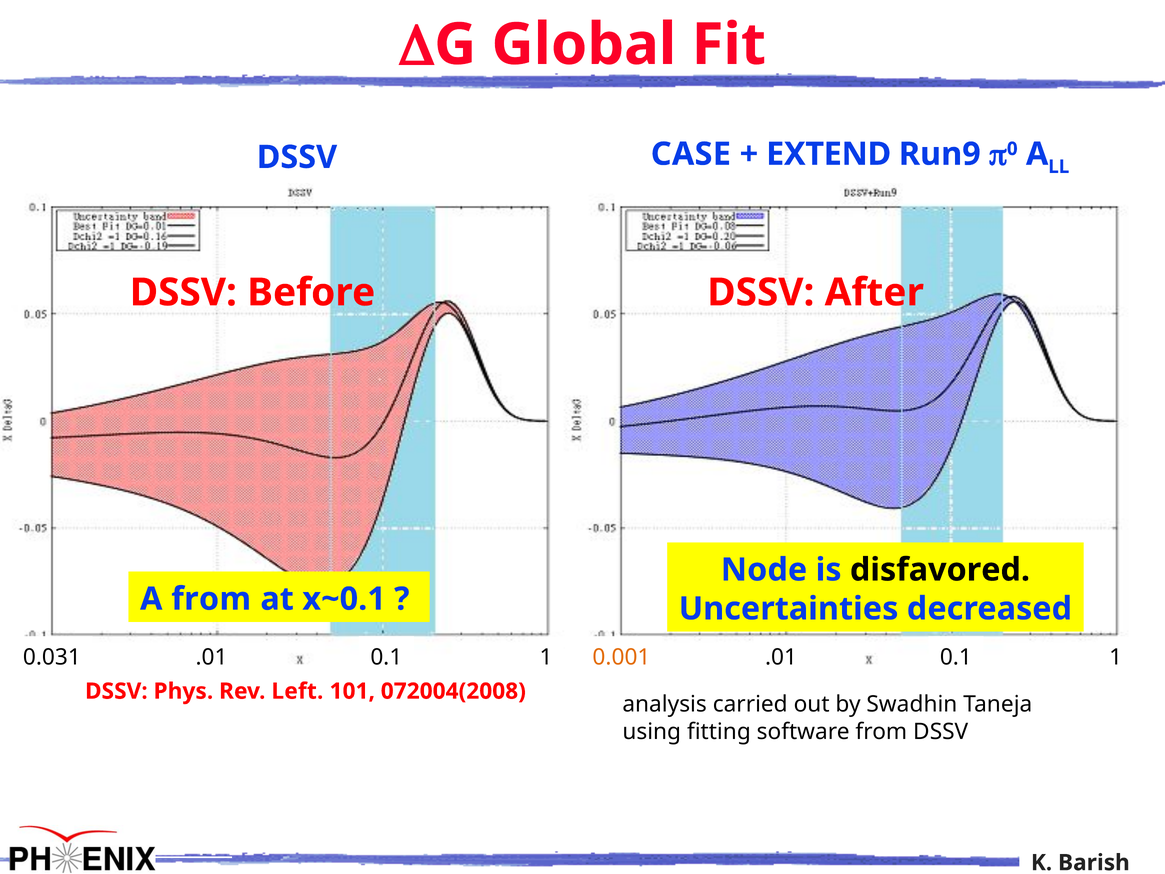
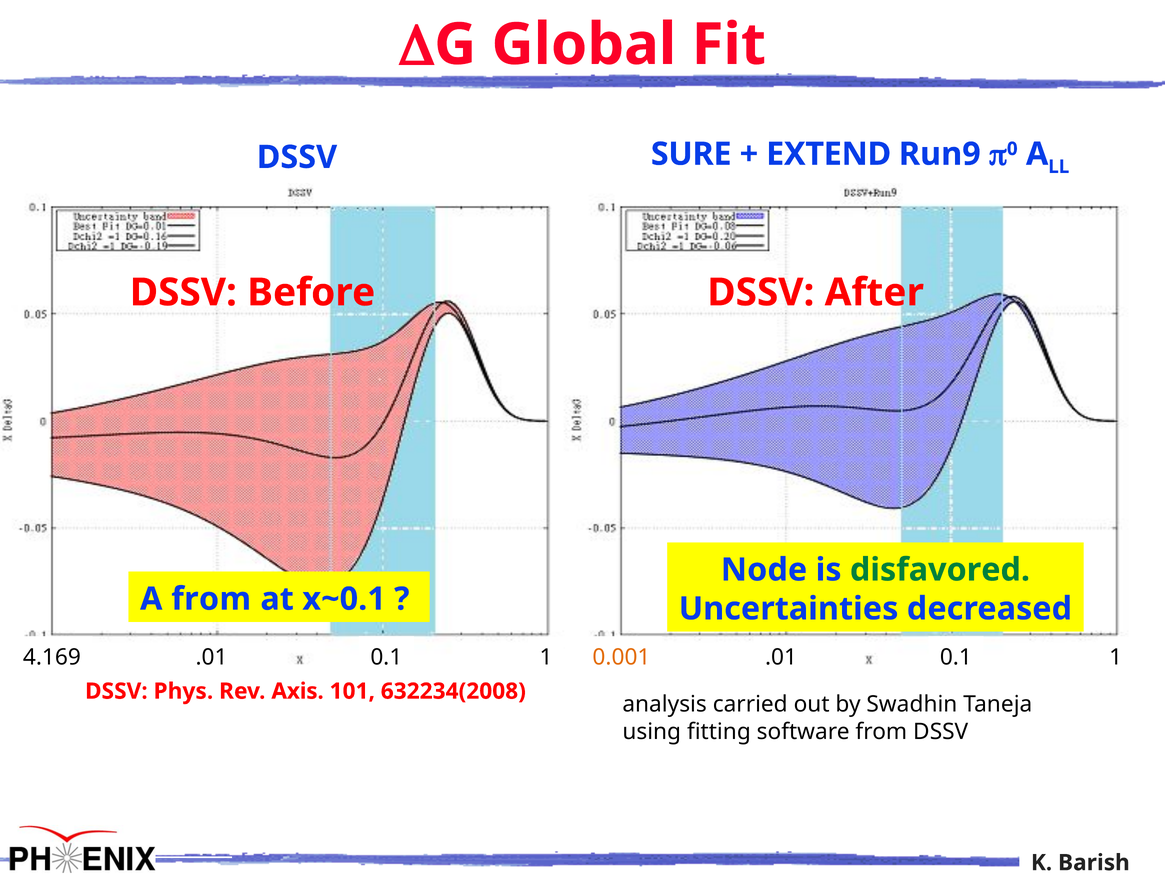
CASE: CASE -> SURE
disfavored colour: black -> green
0.031: 0.031 -> 4.169
Left: Left -> Axis
072004(2008: 072004(2008 -> 632234(2008
